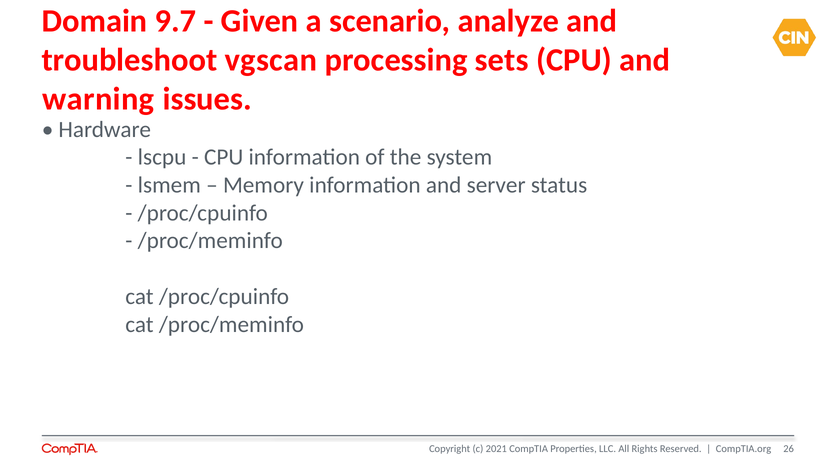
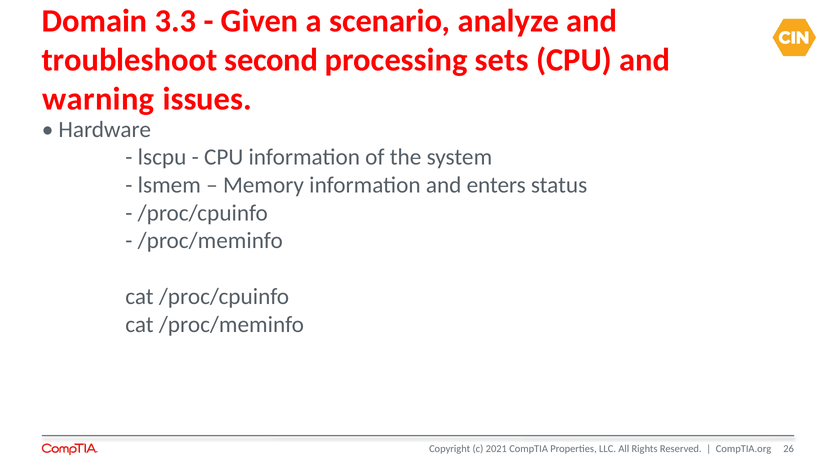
9.7: 9.7 -> 3.3
vgscan: vgscan -> second
server: server -> enters
